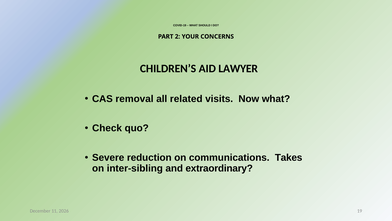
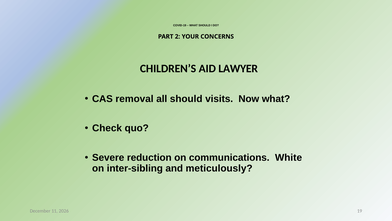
all related: related -> should
Takes: Takes -> White
extraordinary: extraordinary -> meticulously
